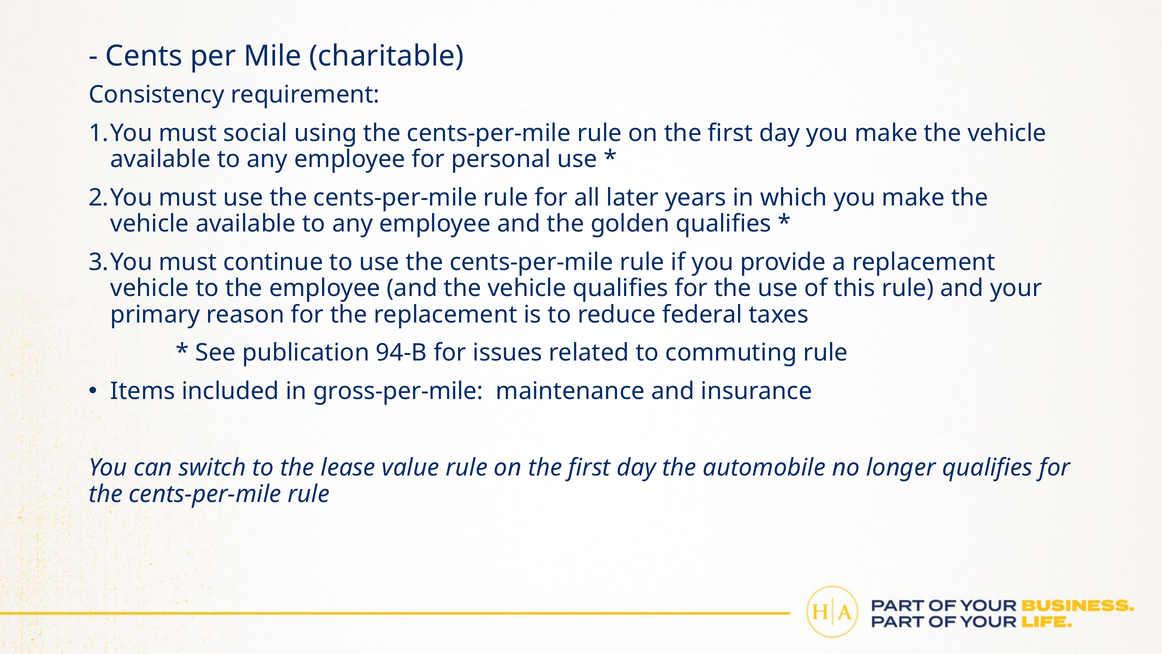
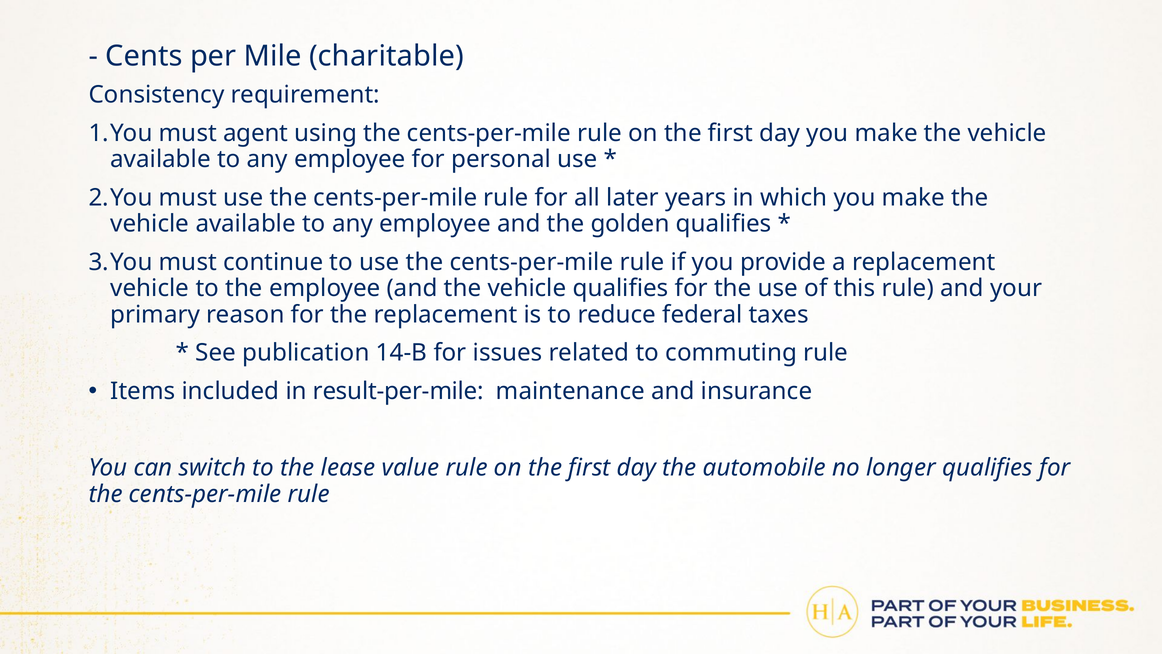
social: social -> agent
94-B: 94-B -> 14-B
gross-per-mile: gross-per-mile -> result-per-mile
